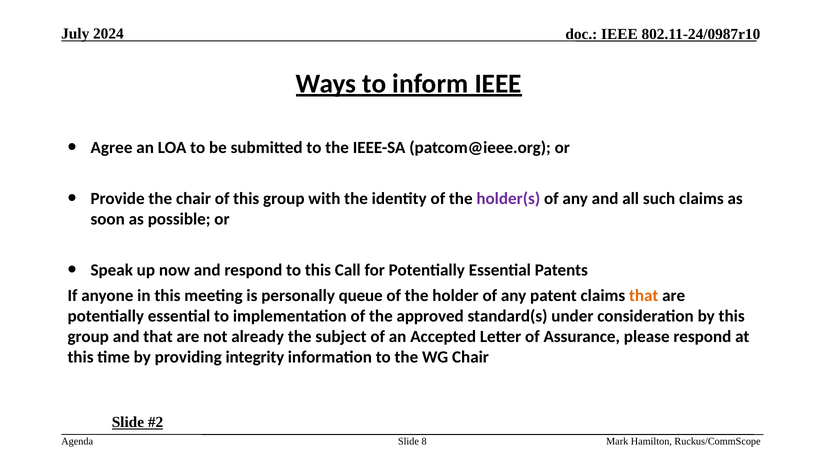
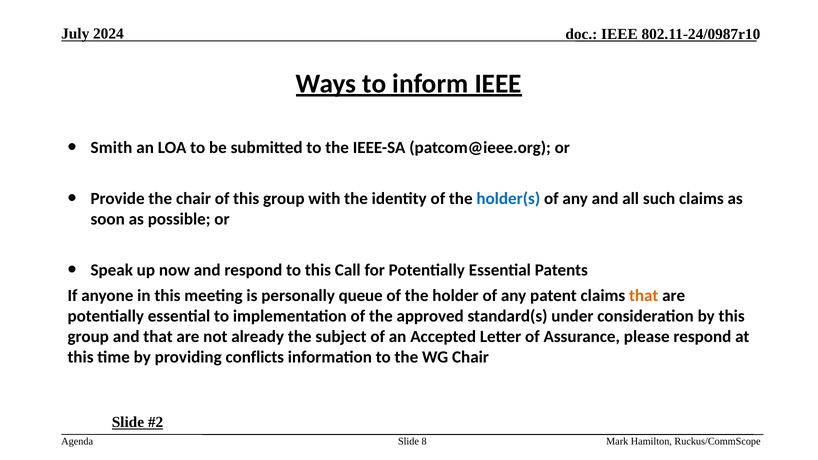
Agree: Agree -> Smith
holder(s colour: purple -> blue
integrity: integrity -> conflicts
